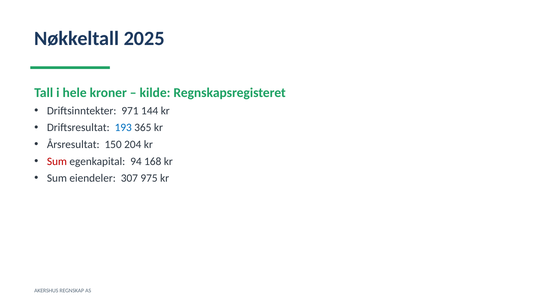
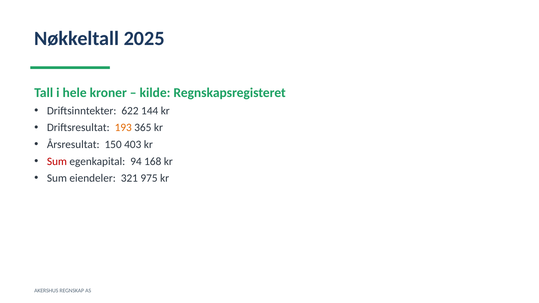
971: 971 -> 622
193 colour: blue -> orange
204: 204 -> 403
307: 307 -> 321
